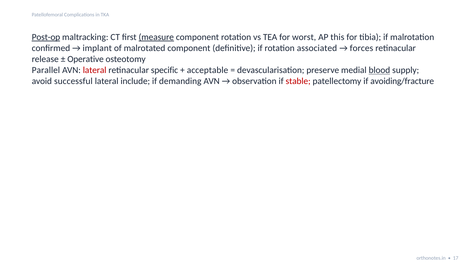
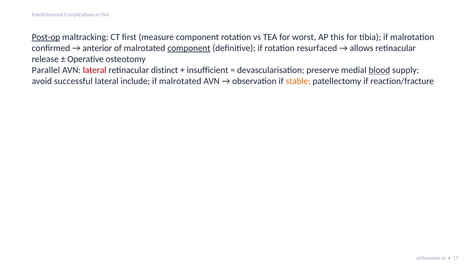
measure underline: present -> none
implant: implant -> anterior
component at (189, 48) underline: none -> present
associated: associated -> resurfaced
forces: forces -> allows
specific: specific -> distinct
acceptable: acceptable -> insufficient
if demanding: demanding -> malrotated
stable colour: red -> orange
avoiding/fracture: avoiding/fracture -> reaction/fracture
